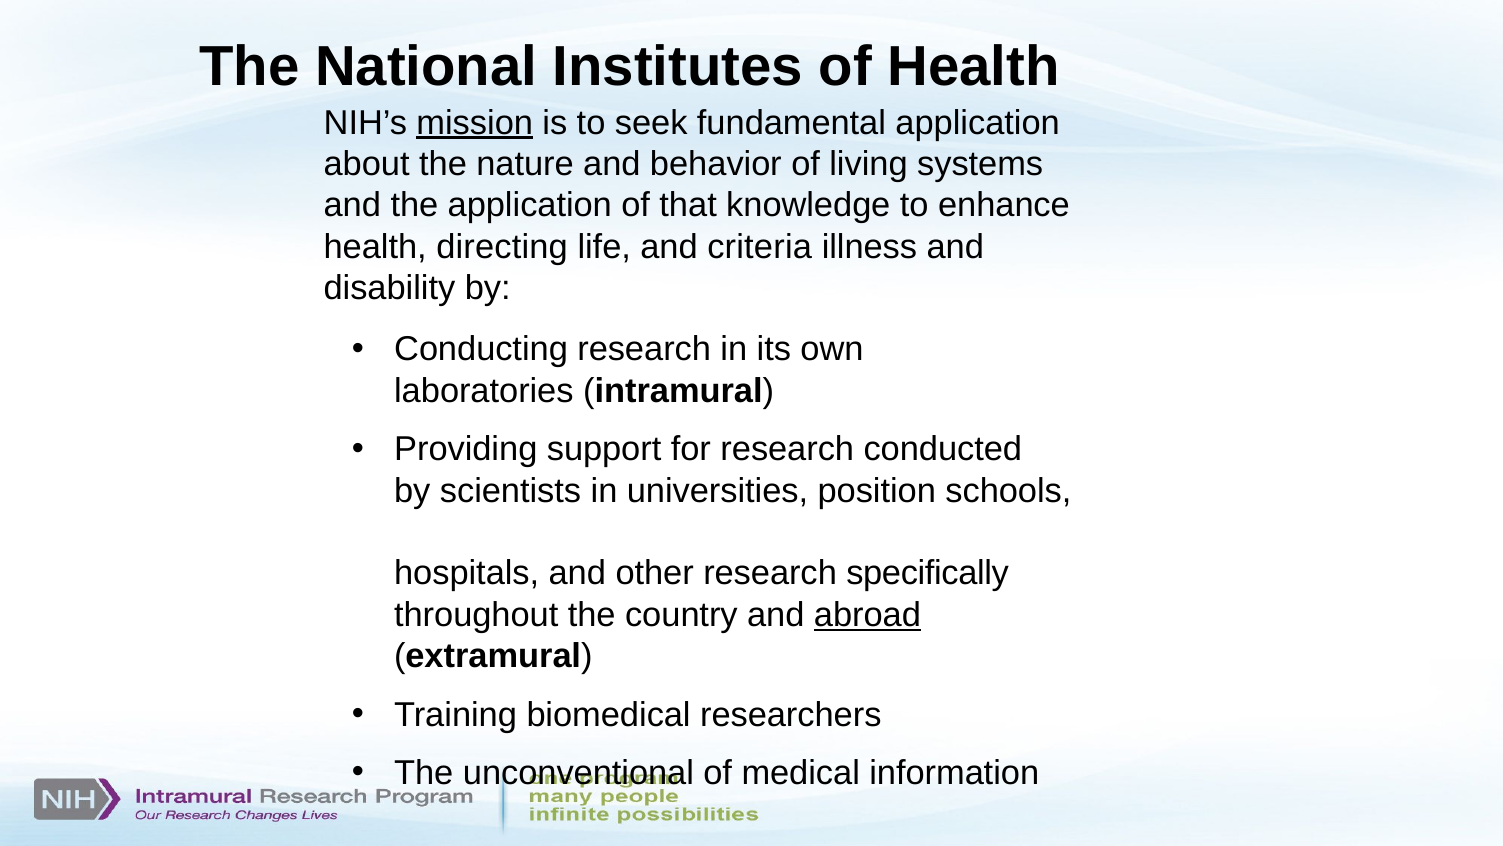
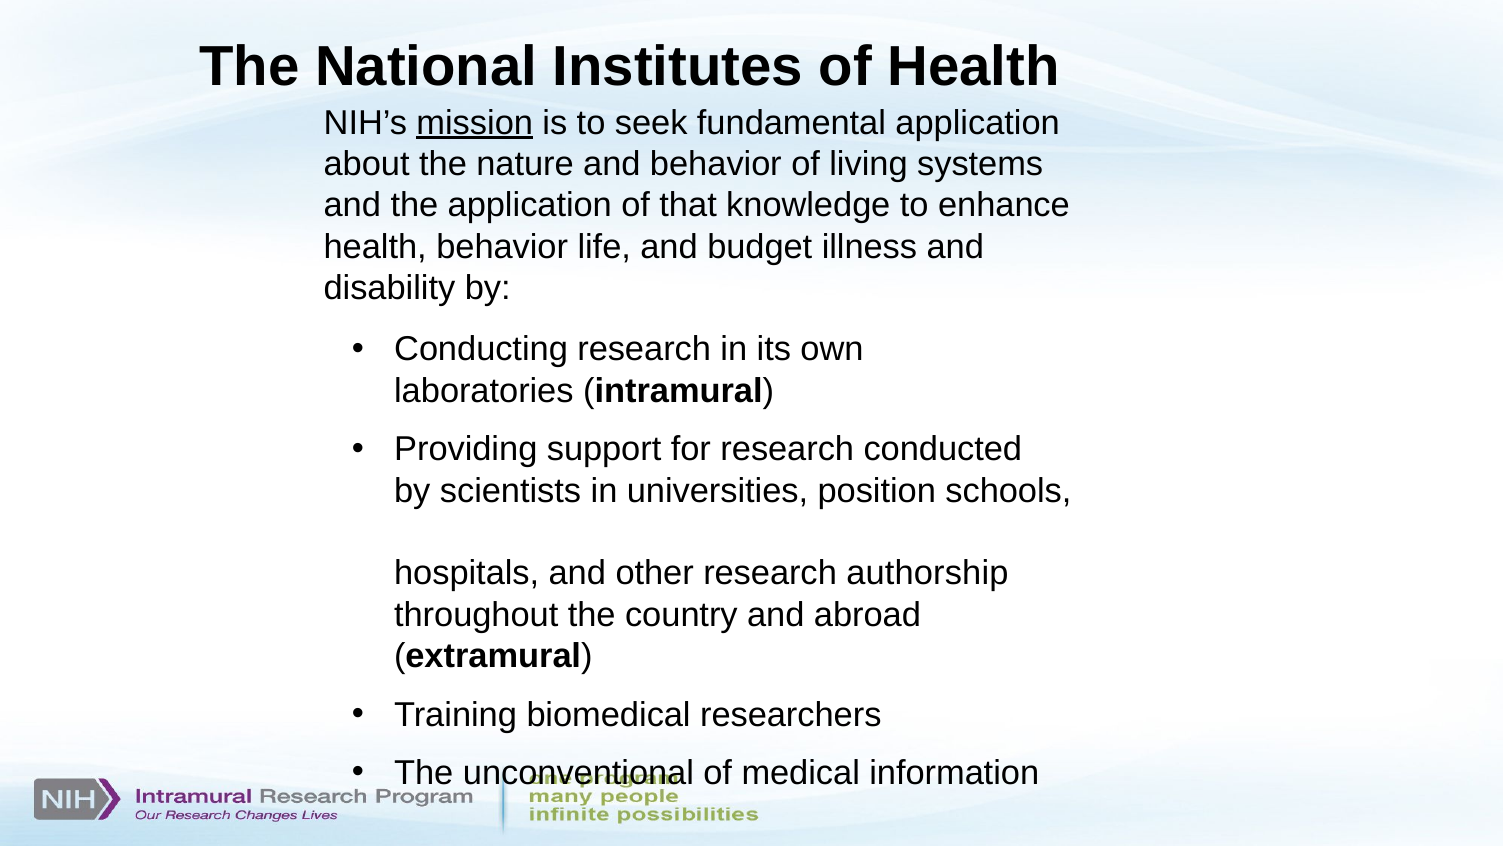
health directing: directing -> behavior
criteria: criteria -> budget
specifically: specifically -> authorship
abroad underline: present -> none
